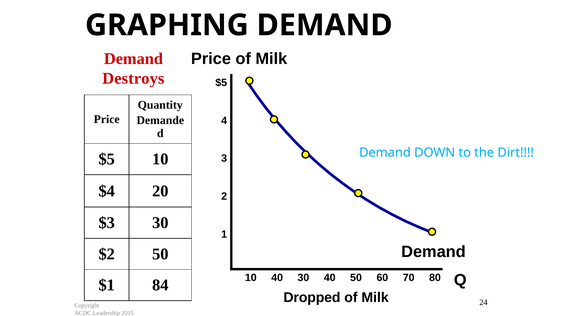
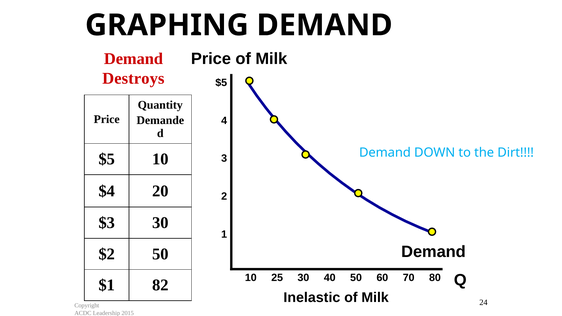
10 40: 40 -> 25
84: 84 -> 82
Dropped: Dropped -> Inelastic
